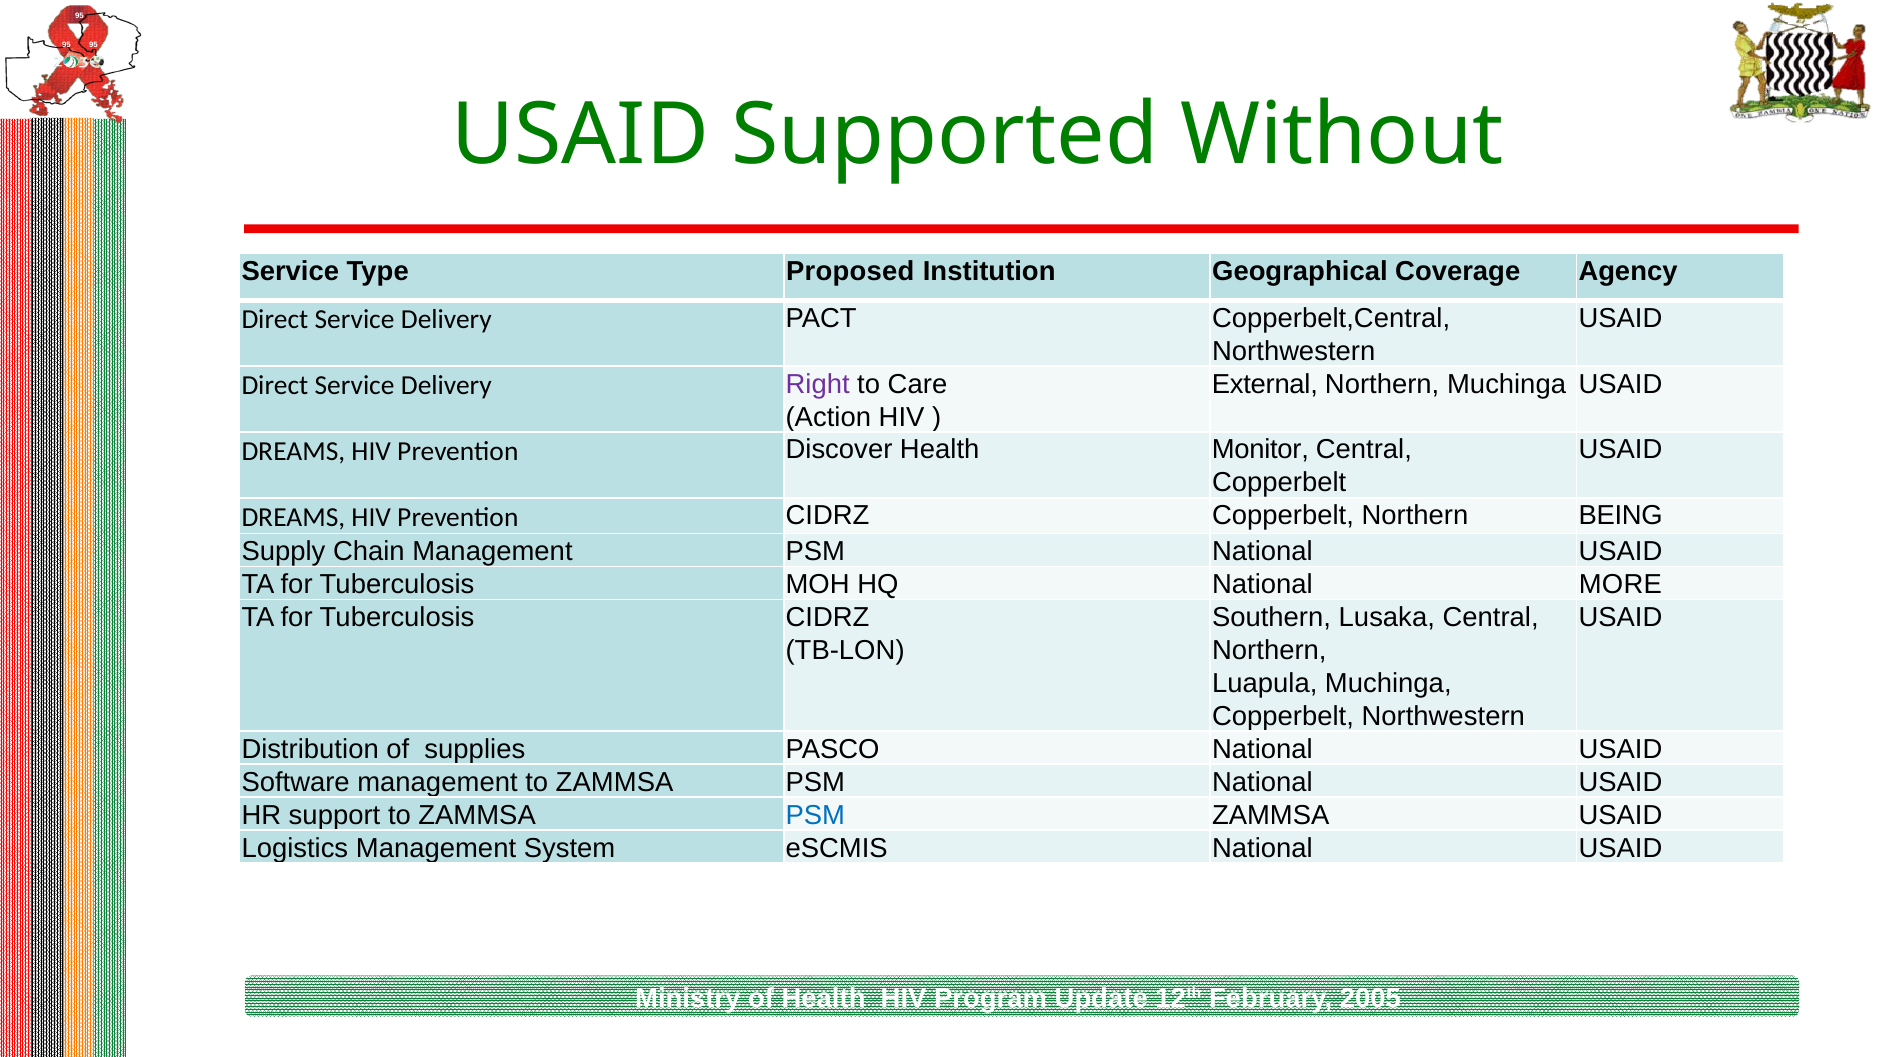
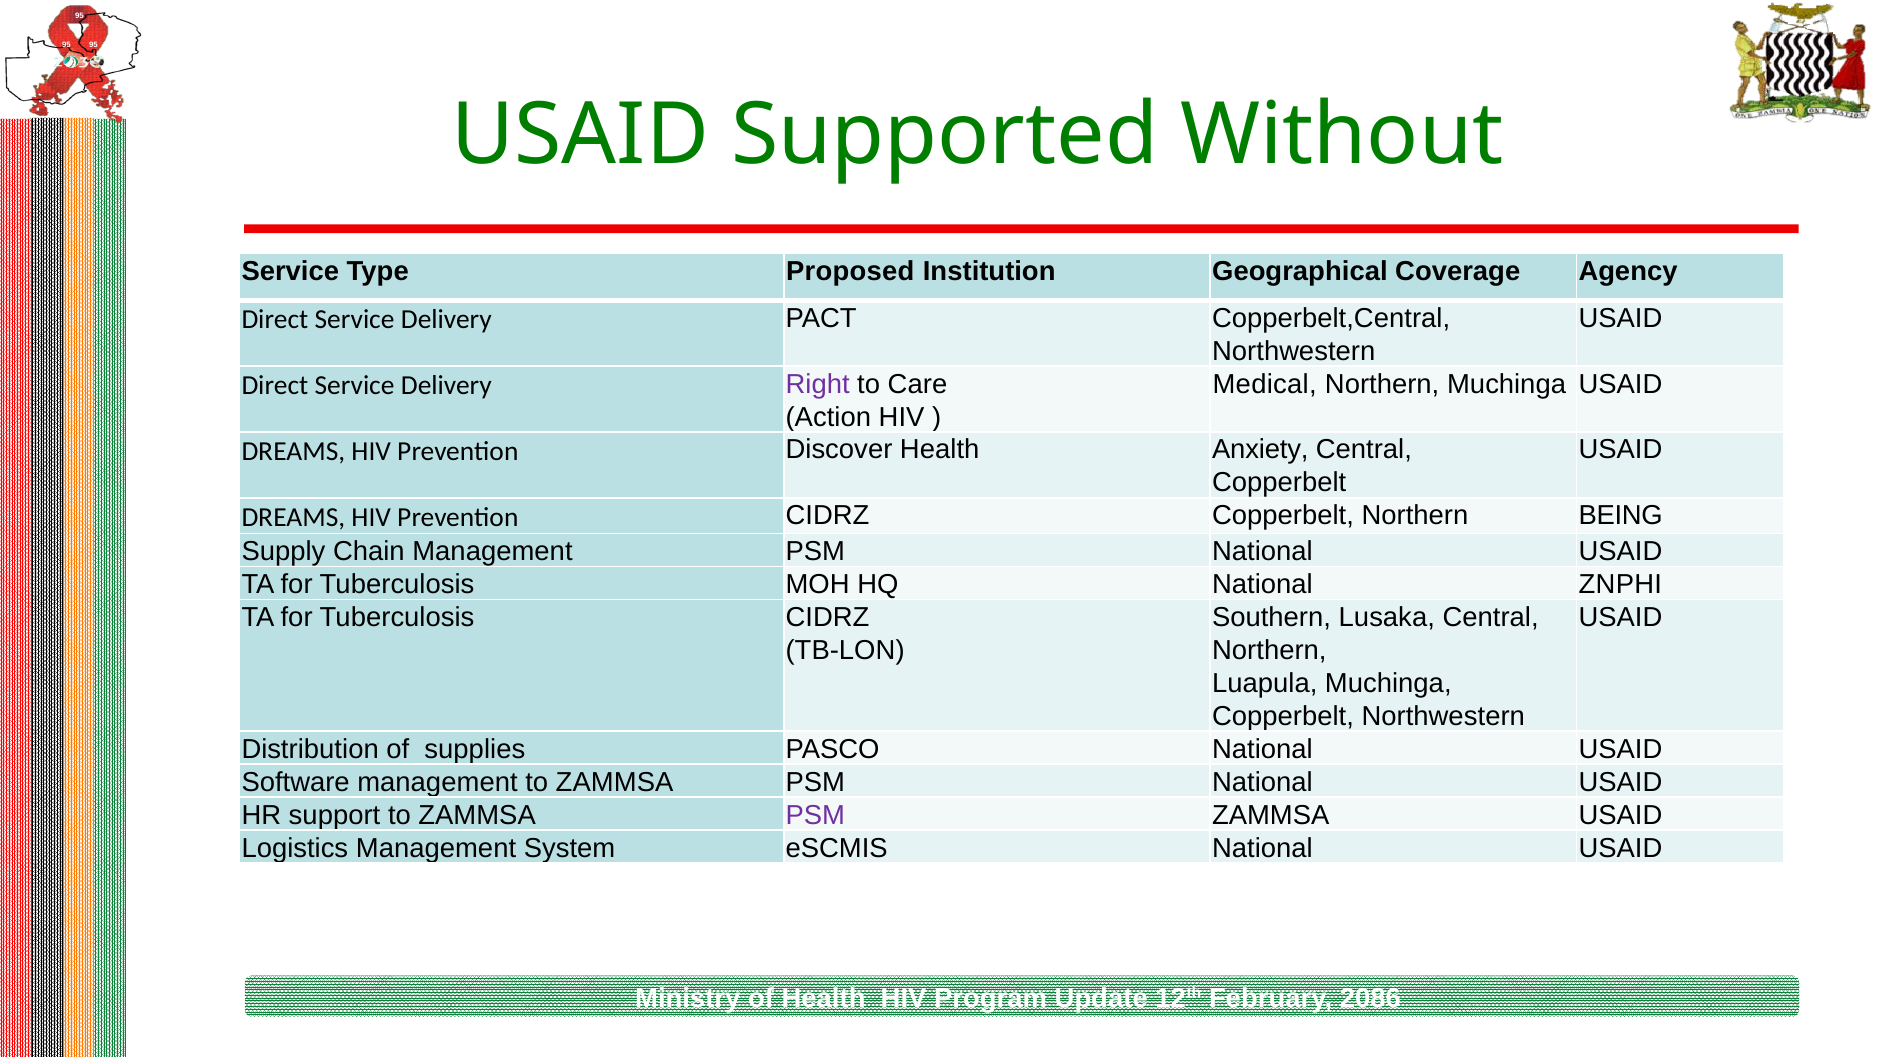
External: External -> Medical
Monitor: Monitor -> Anxiety
MORE: MORE -> ZNPHI
PSM at (815, 815) colour: blue -> purple
2005: 2005 -> 2086
